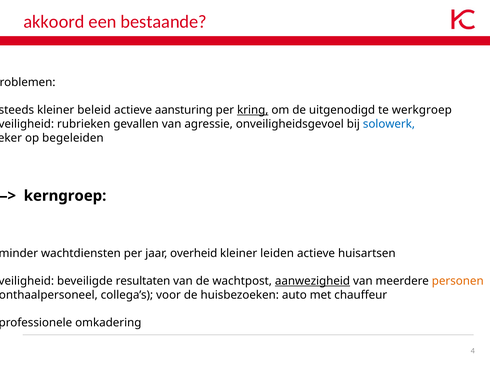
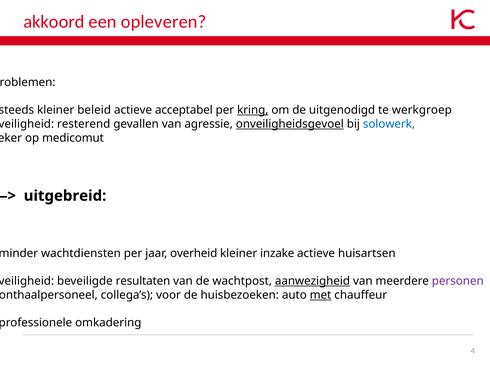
bestaande: bestaande -> opleveren
aansturing: aansturing -> acceptabel
rubrieken: rubrieken -> resterend
onveiligheidsgevoel underline: none -> present
begeleiden: begeleiden -> medicomut
kerngroep: kerngroep -> uitgebreid
leiden: leiden -> inzake
personen colour: orange -> purple
met underline: none -> present
